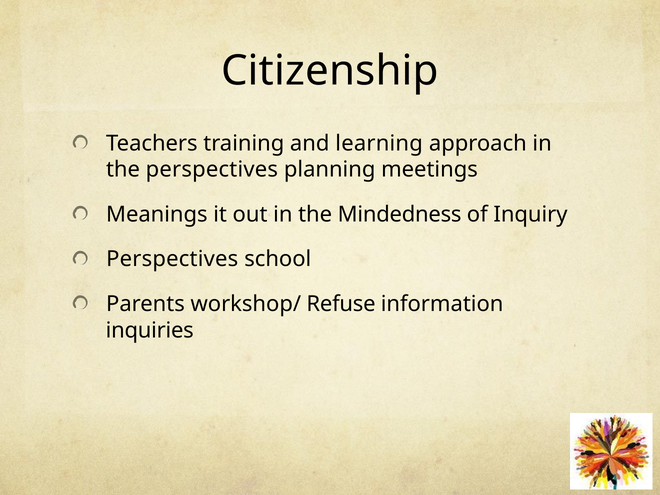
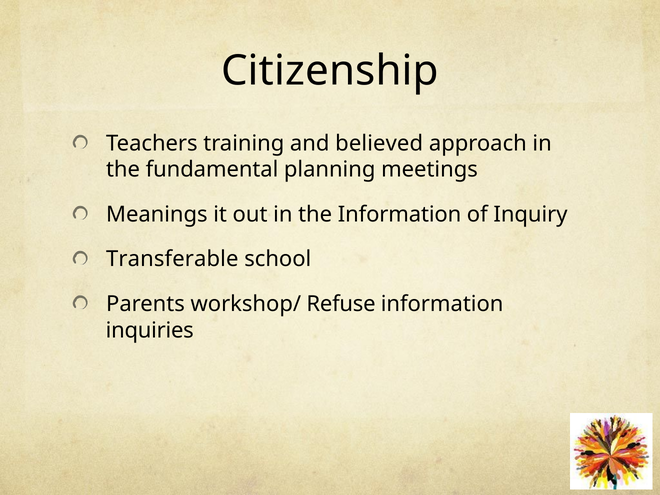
learning: learning -> believed
the perspectives: perspectives -> fundamental
the Mindedness: Mindedness -> Information
Perspectives at (172, 259): Perspectives -> Transferable
